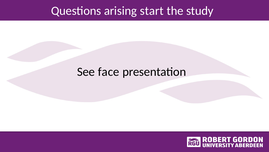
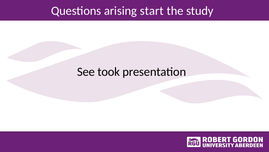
face: face -> took
